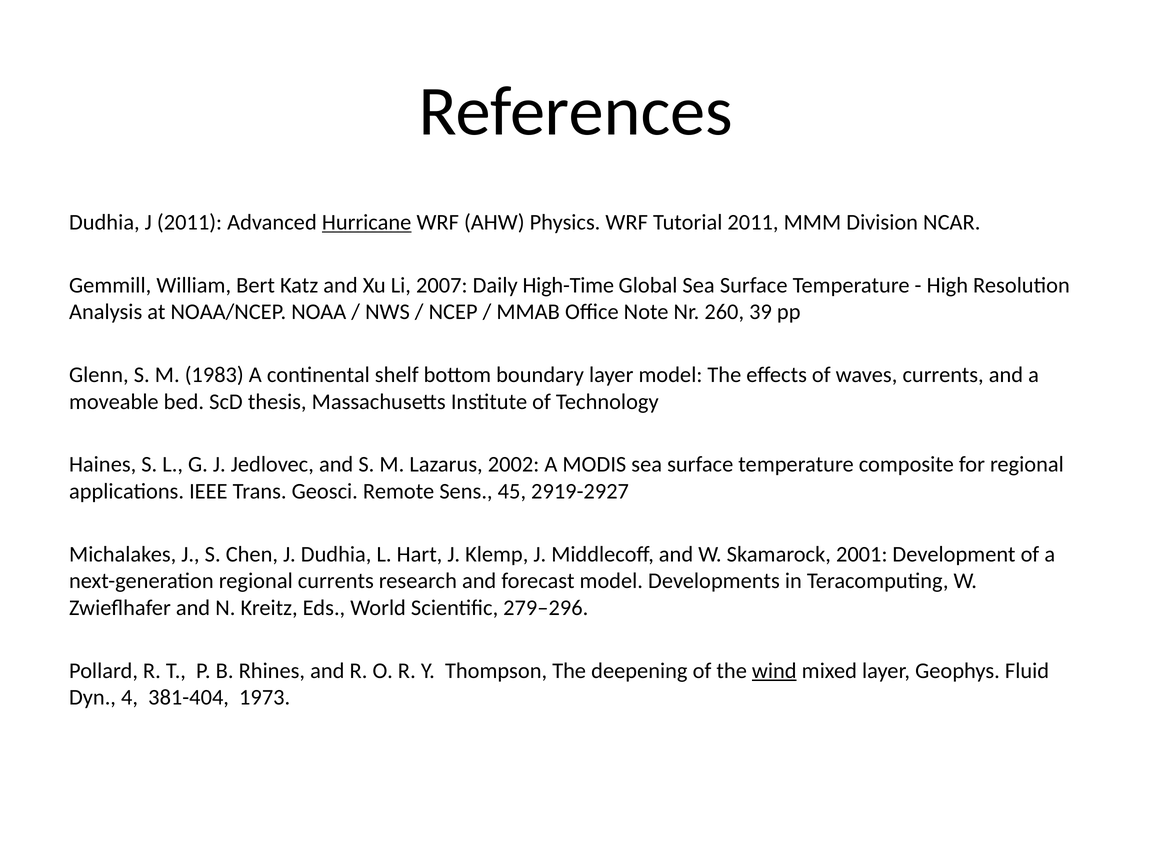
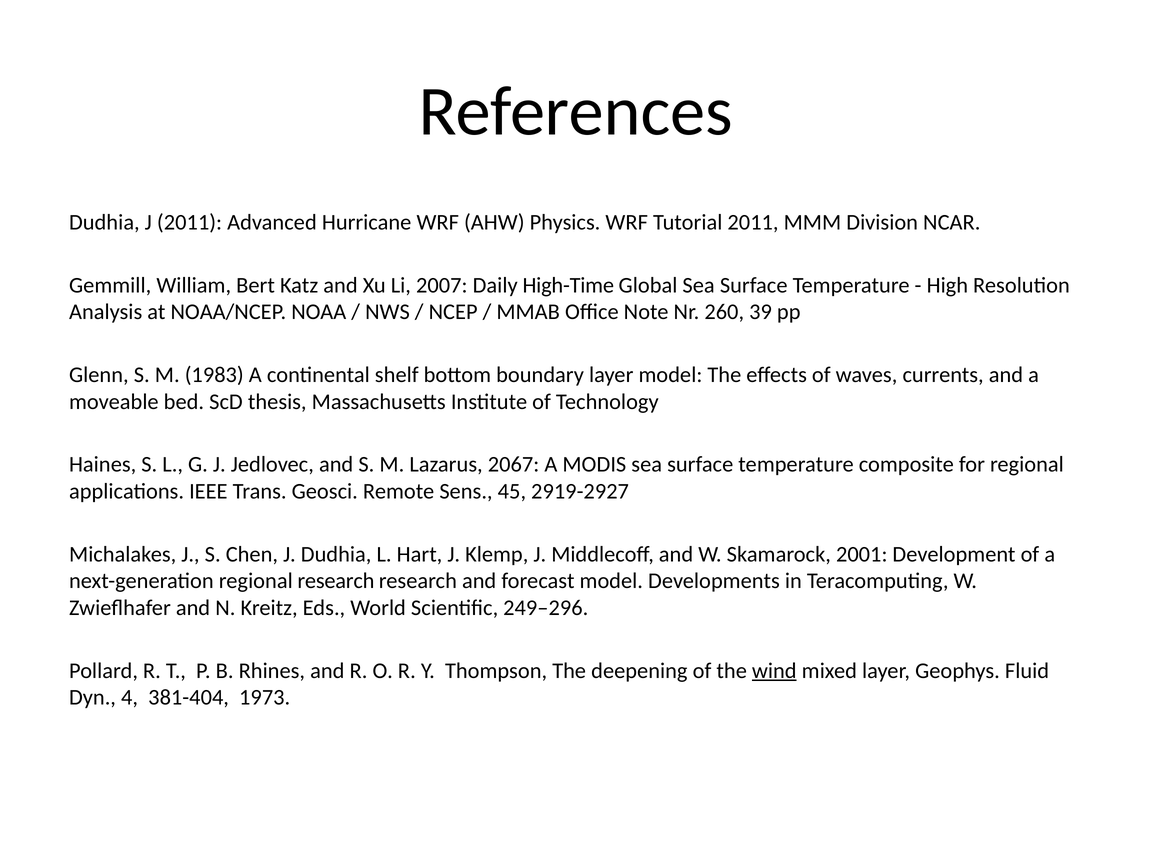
Hurricane underline: present -> none
2002: 2002 -> 2067
regional currents: currents -> research
279–296: 279–296 -> 249–296
